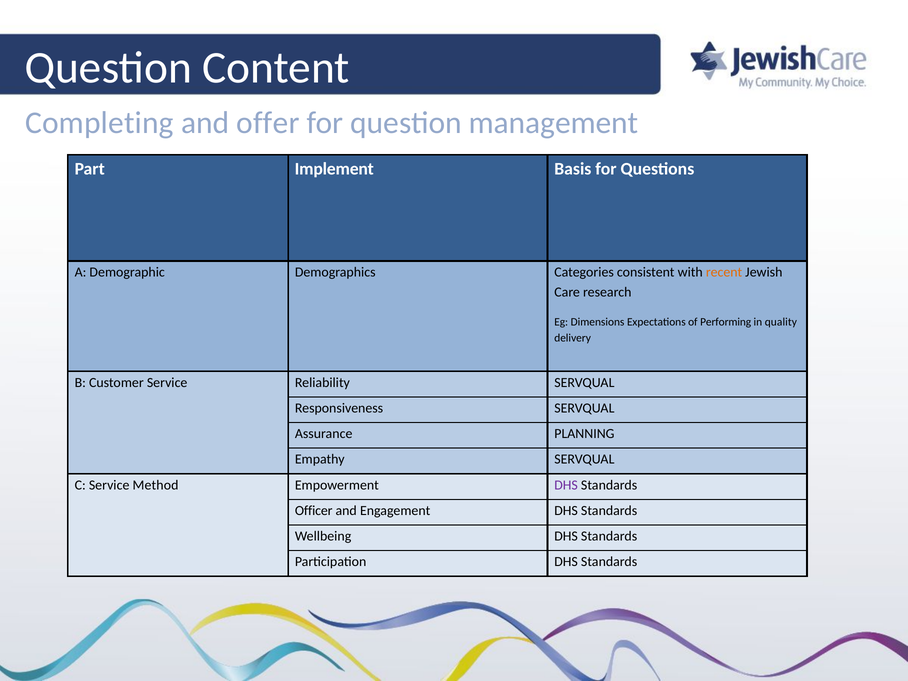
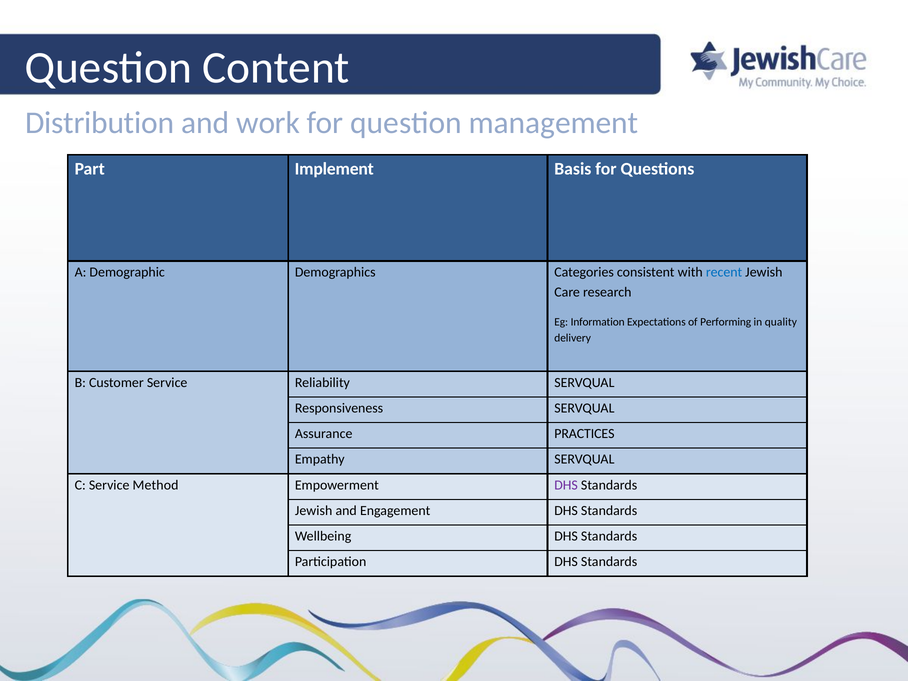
Completing: Completing -> Distribution
offer: offer -> work
recent colour: orange -> blue
Dimensions: Dimensions -> Information
PLANNING: PLANNING -> PRACTICES
Officer at (314, 511): Officer -> Jewish
